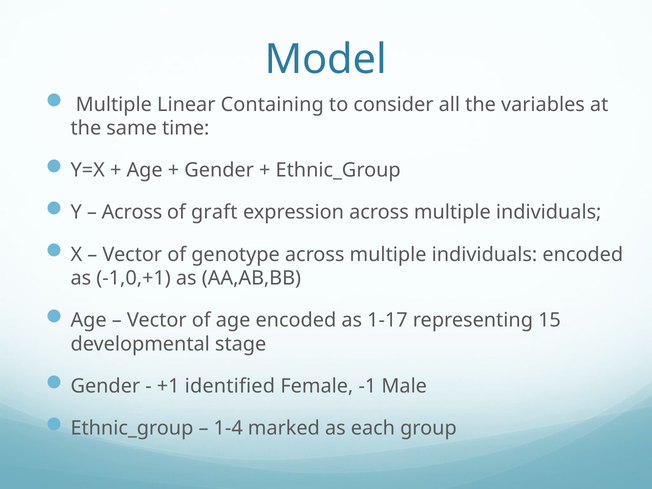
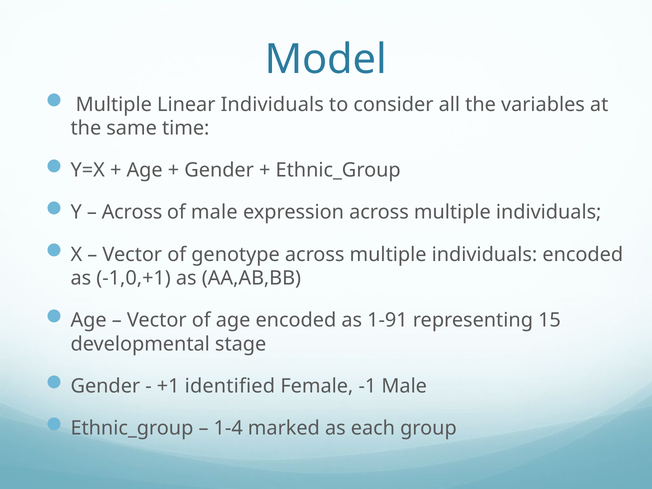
Linear Containing: Containing -> Individuals
of graft: graft -> male
1-17: 1-17 -> 1-91
